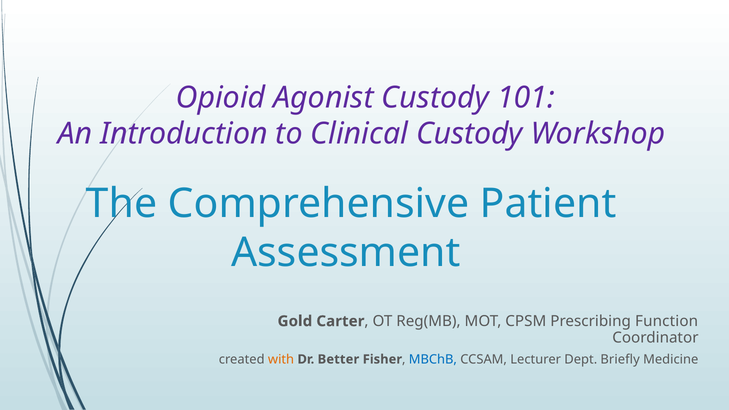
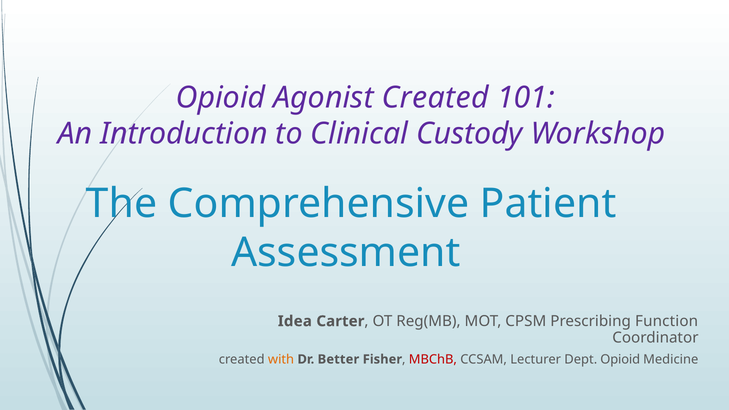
Agonist Custody: Custody -> Created
Gold: Gold -> Idea
MBChB colour: blue -> red
Dept Briefly: Briefly -> Opioid
